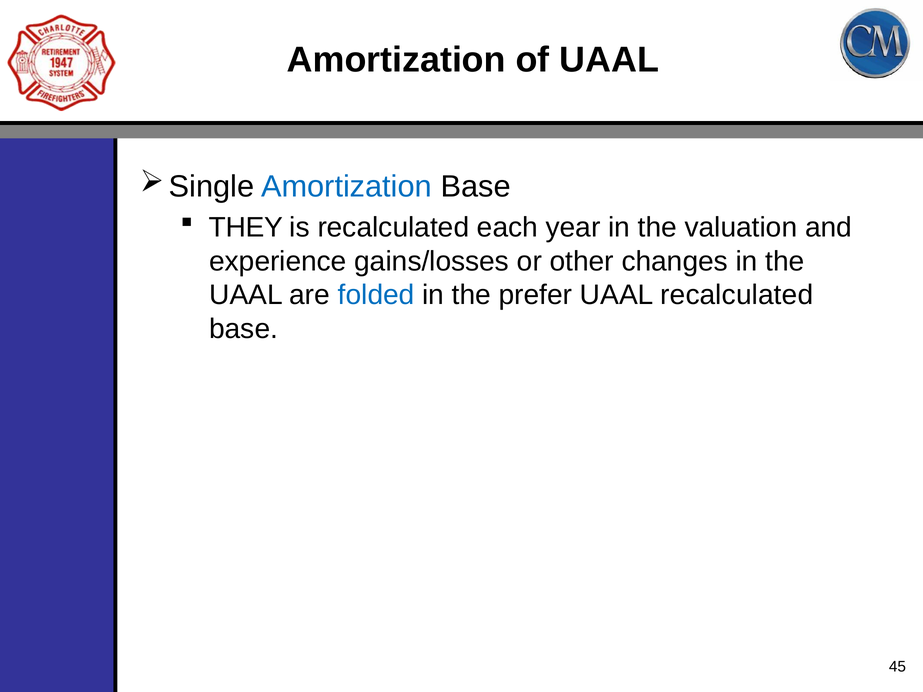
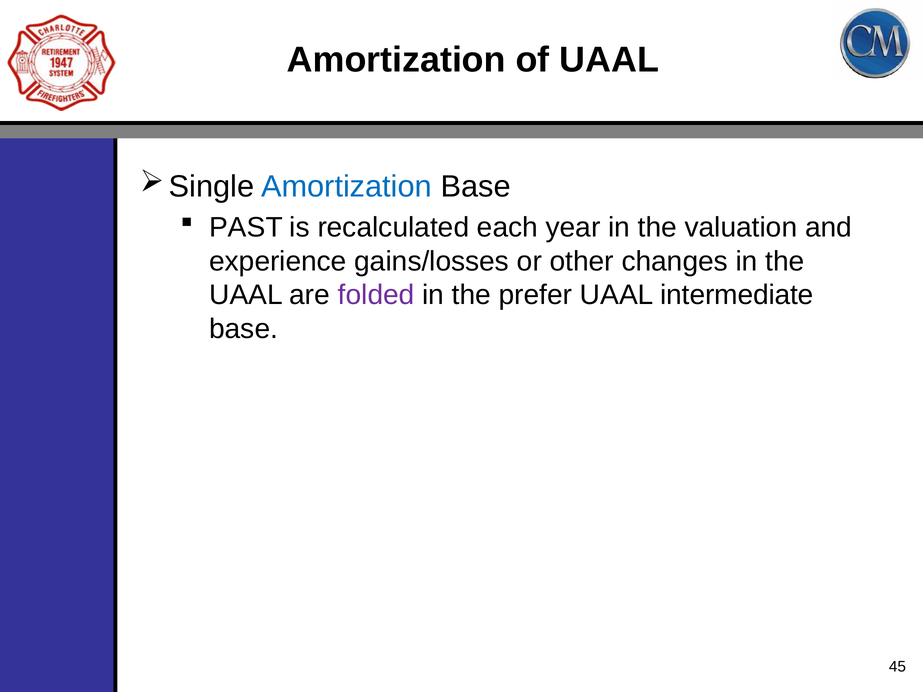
THEY: THEY -> PAST
folded colour: blue -> purple
UAAL recalculated: recalculated -> intermediate
